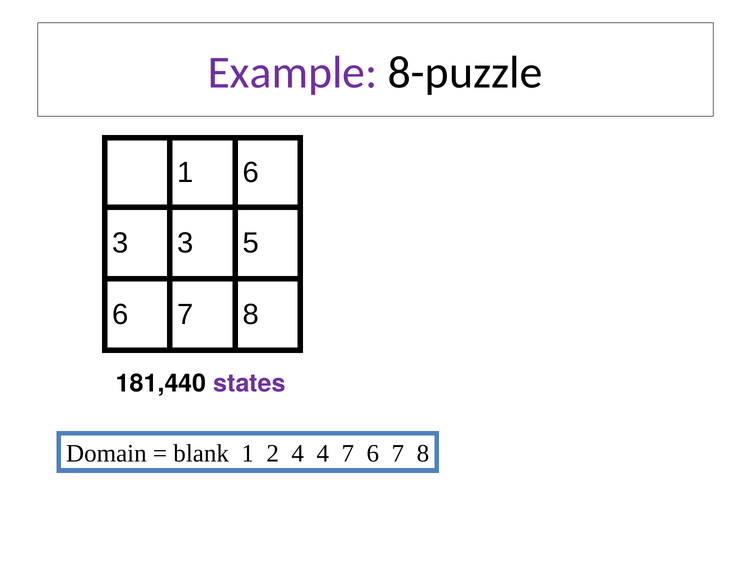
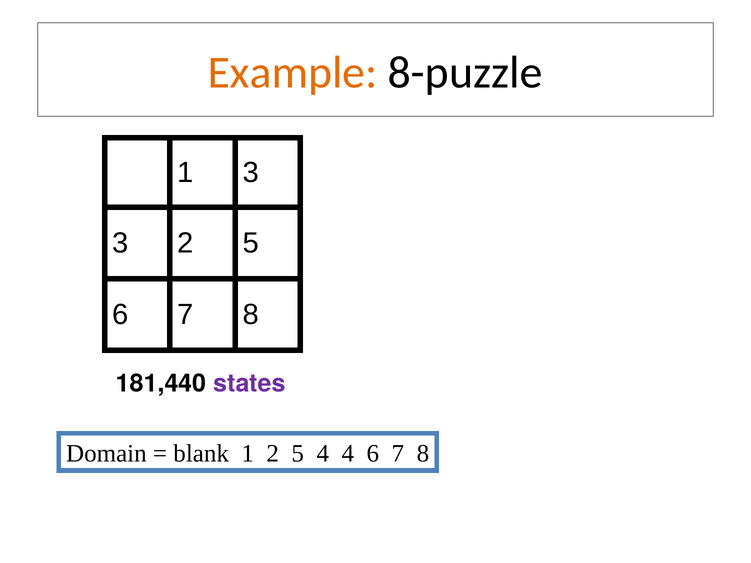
Example colour: purple -> orange
1 6: 6 -> 3
3 3: 3 -> 2
1 2 4: 4 -> 5
4 7: 7 -> 4
